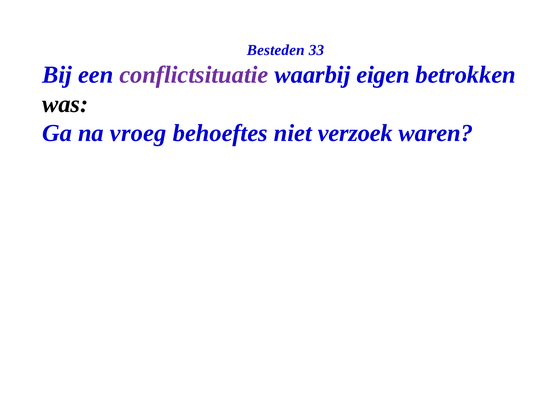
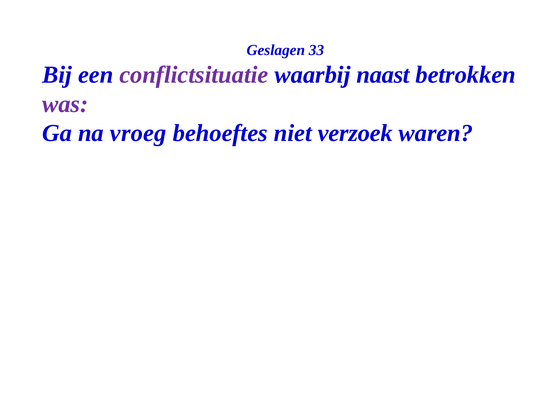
Besteden: Besteden -> Geslagen
eigen: eigen -> naast
was colour: black -> purple
